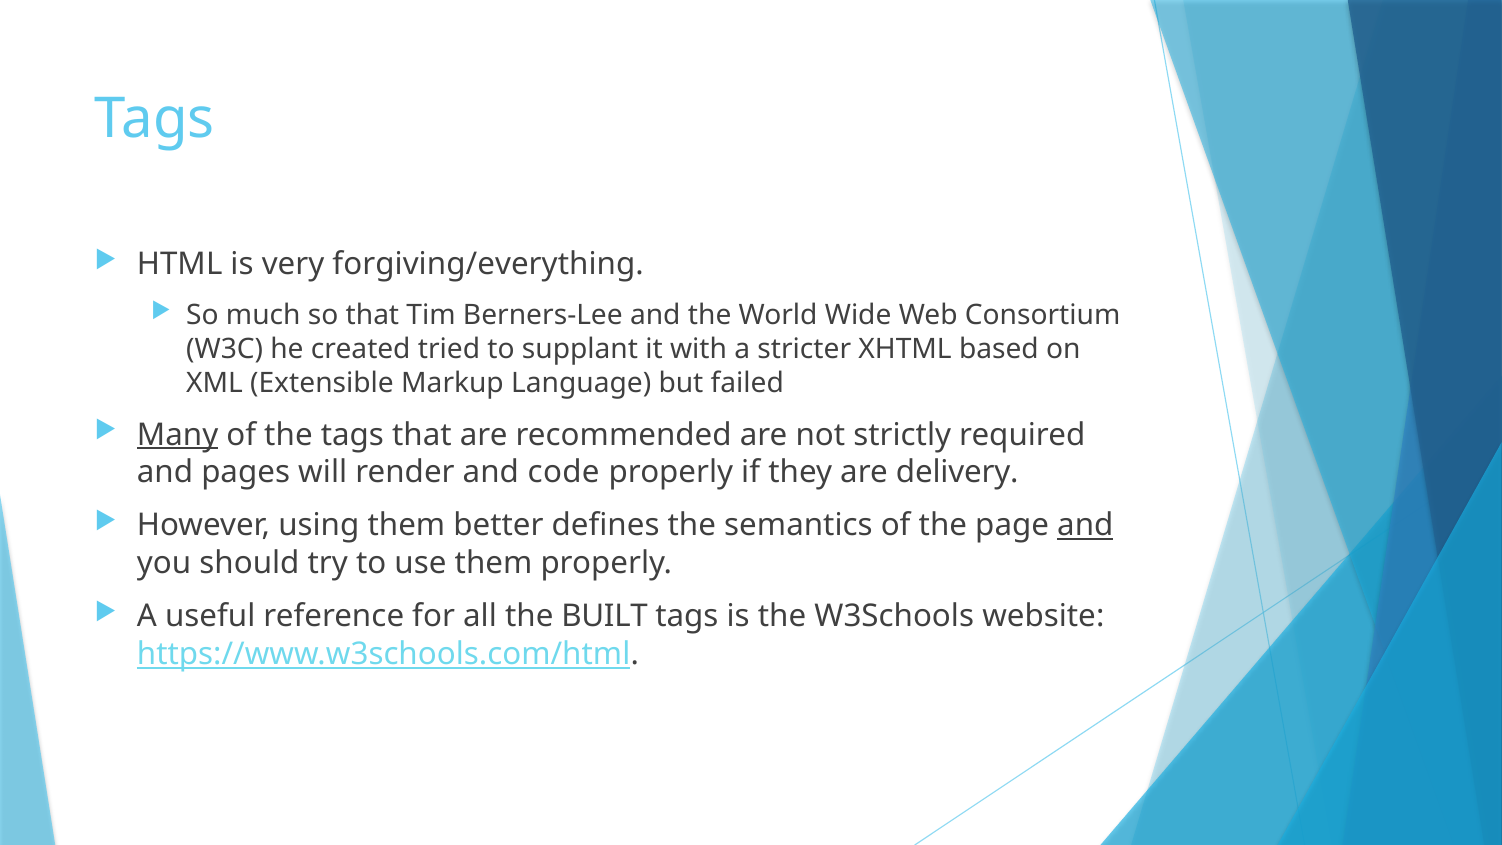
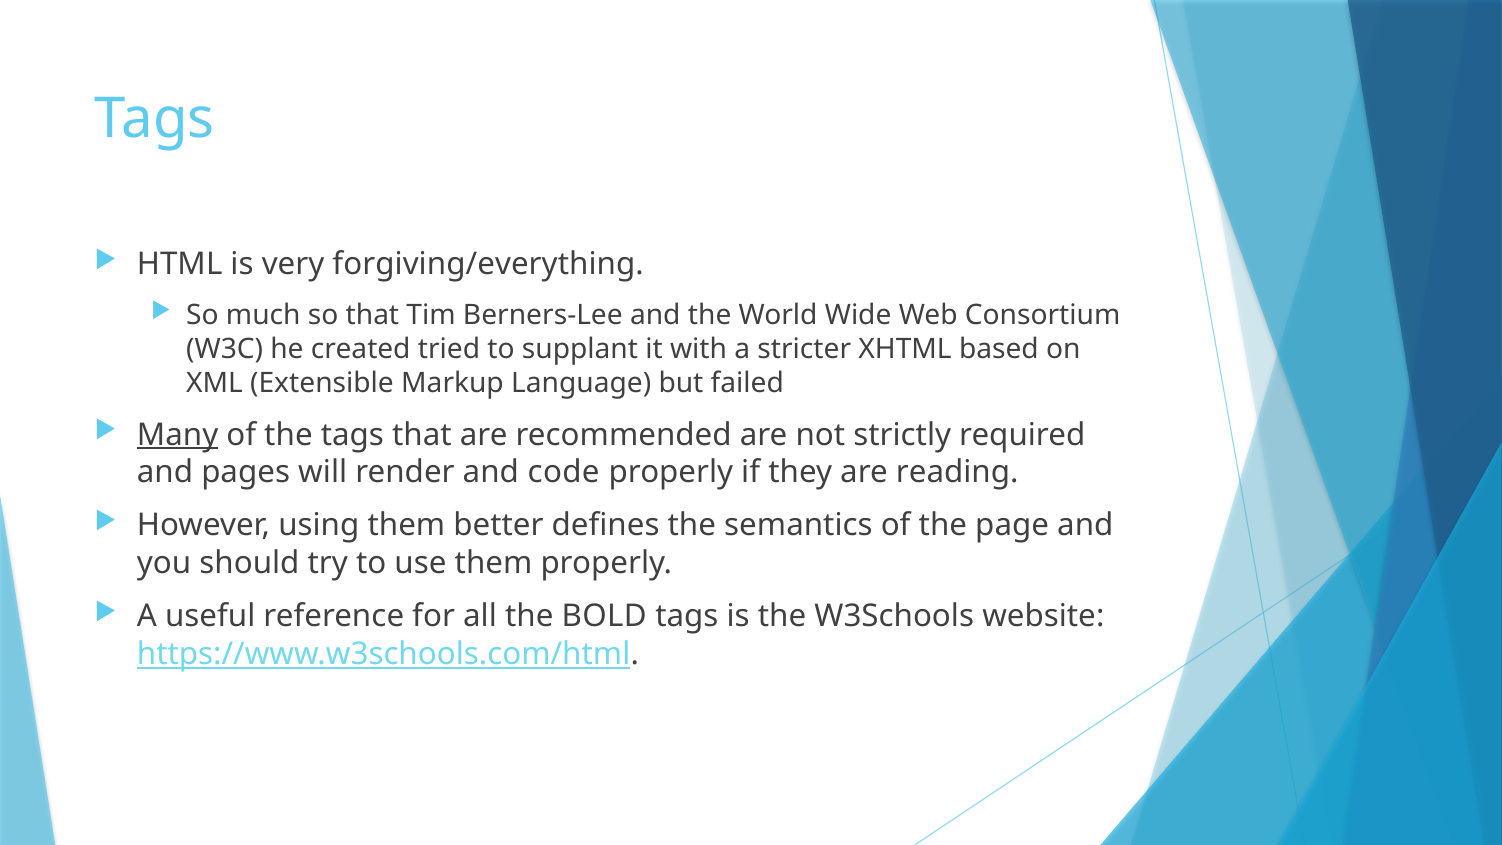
delivery: delivery -> reading
and at (1085, 525) underline: present -> none
BUILT: BUILT -> BOLD
